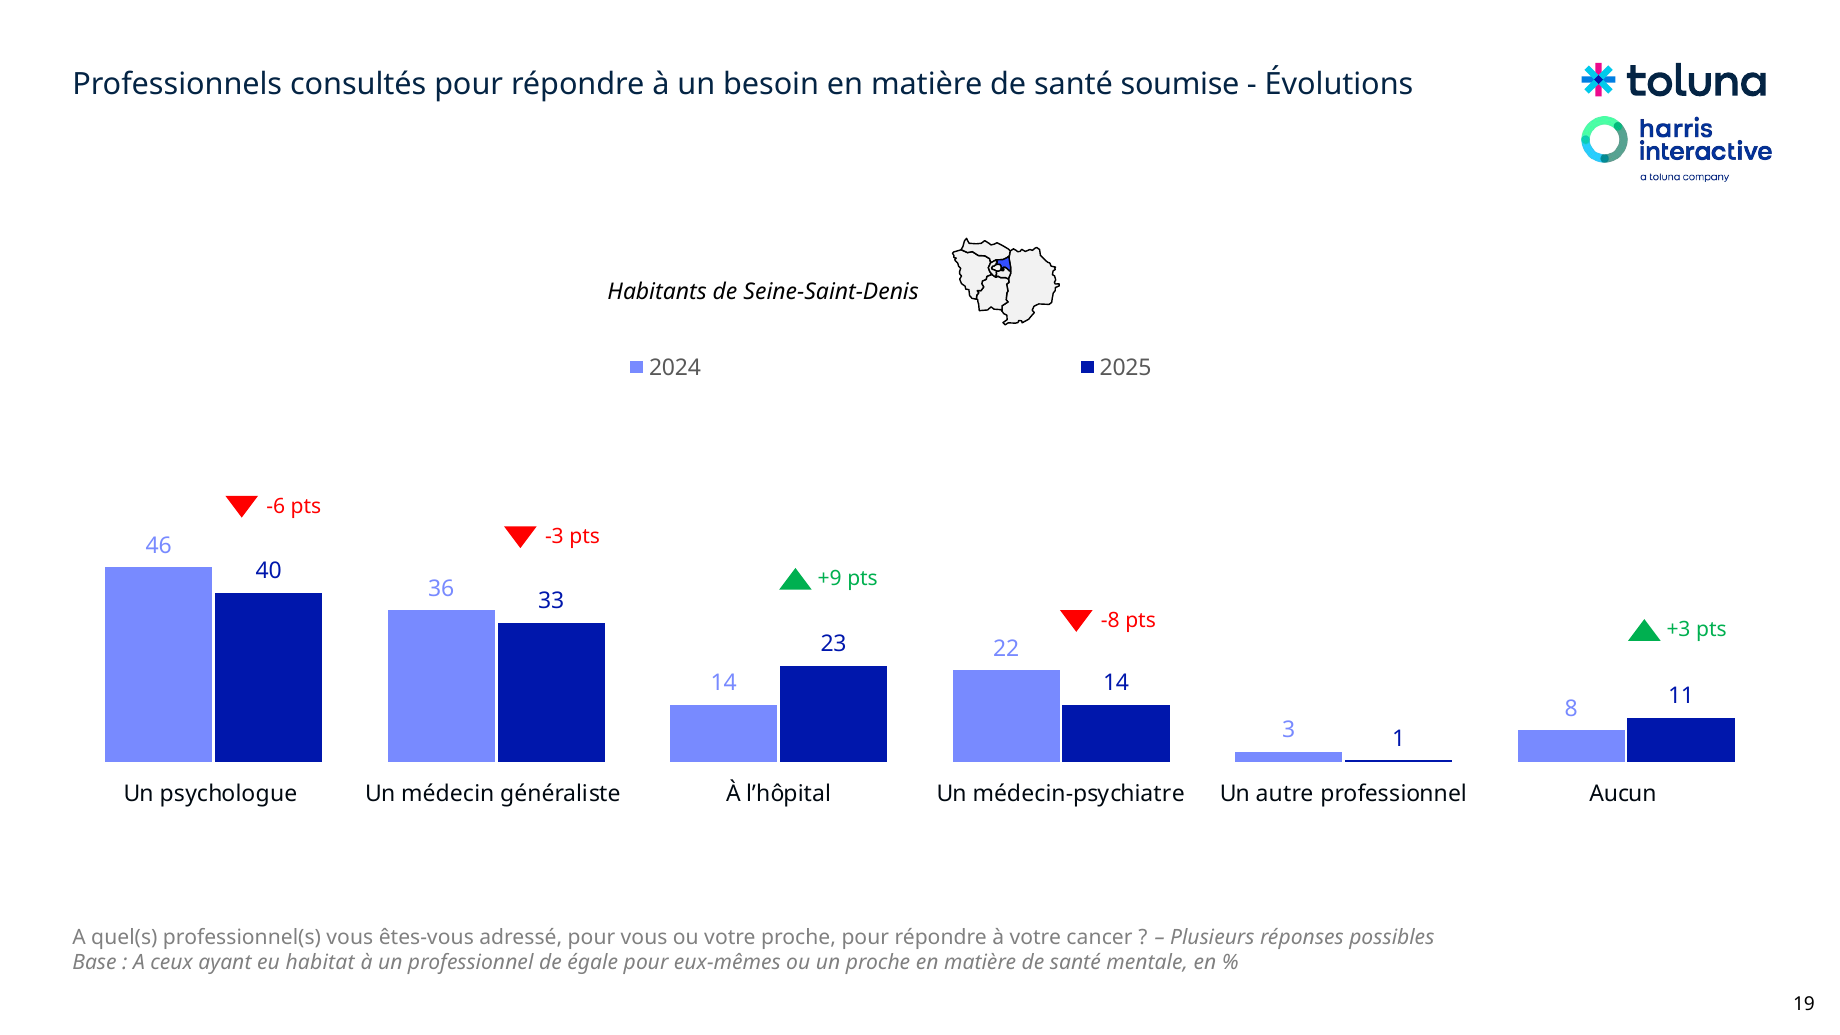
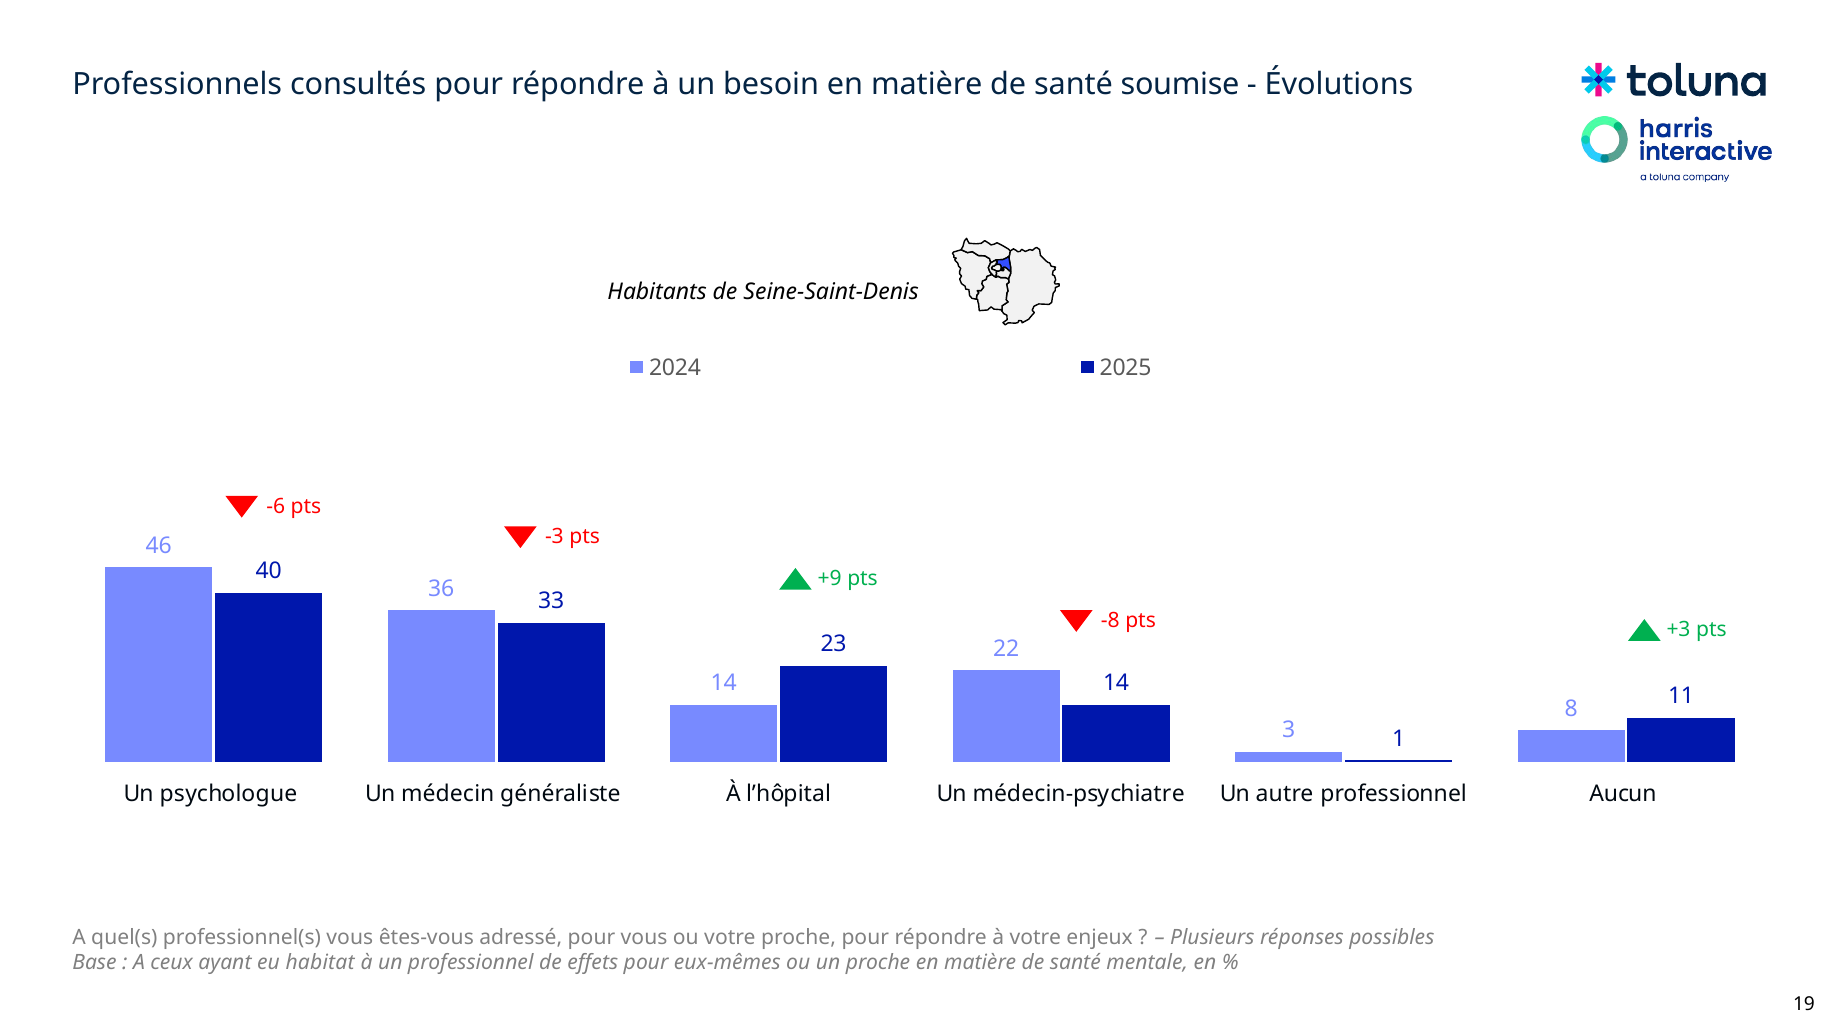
cancer: cancer -> enjeux
égale: égale -> effets
